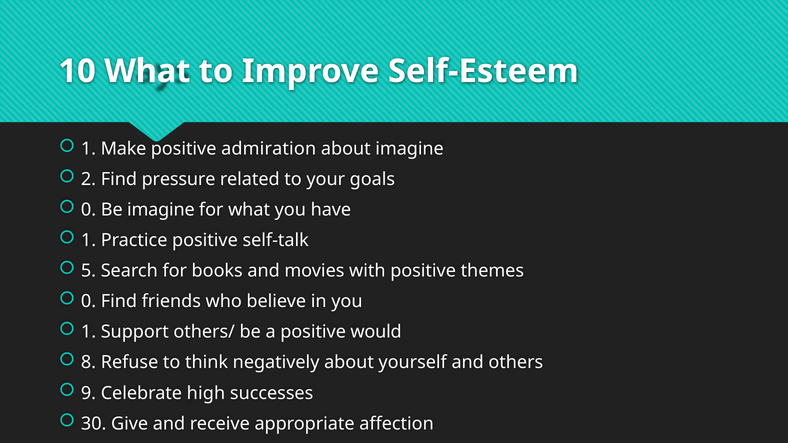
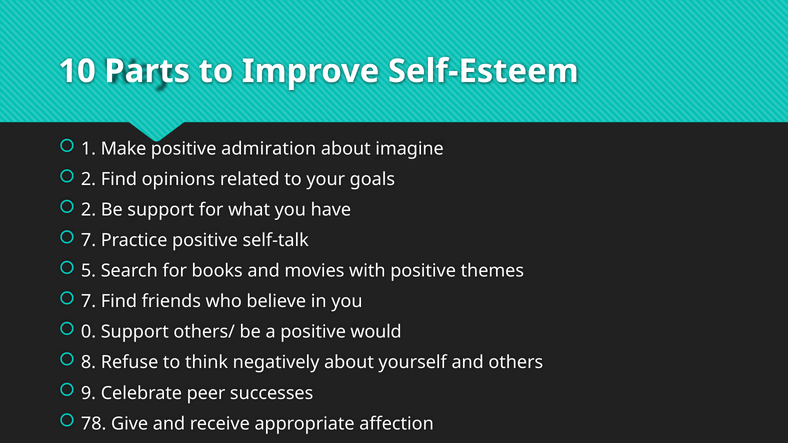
10 What: What -> Parts
pressure: pressure -> opinions
0 at (89, 210): 0 -> 2
Be imagine: imagine -> support
1 at (89, 241): 1 -> 7
0 at (89, 302): 0 -> 7
1 at (89, 332): 1 -> 0
high: high -> peer
30: 30 -> 78
